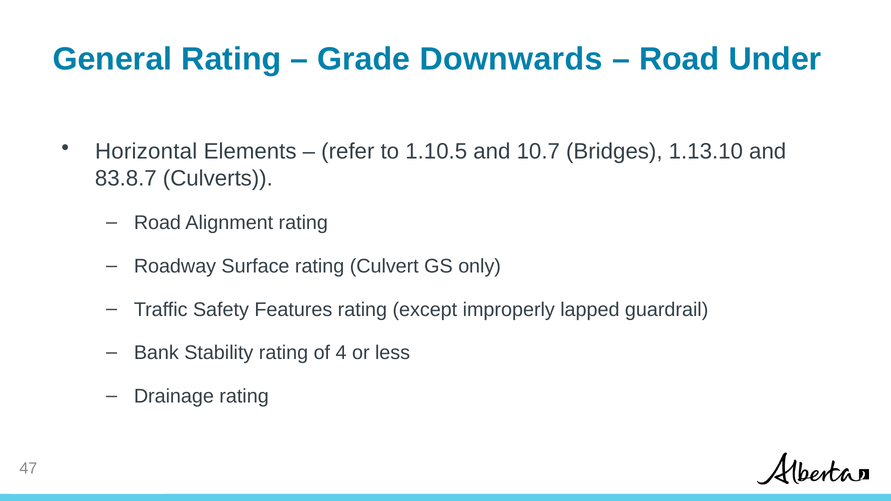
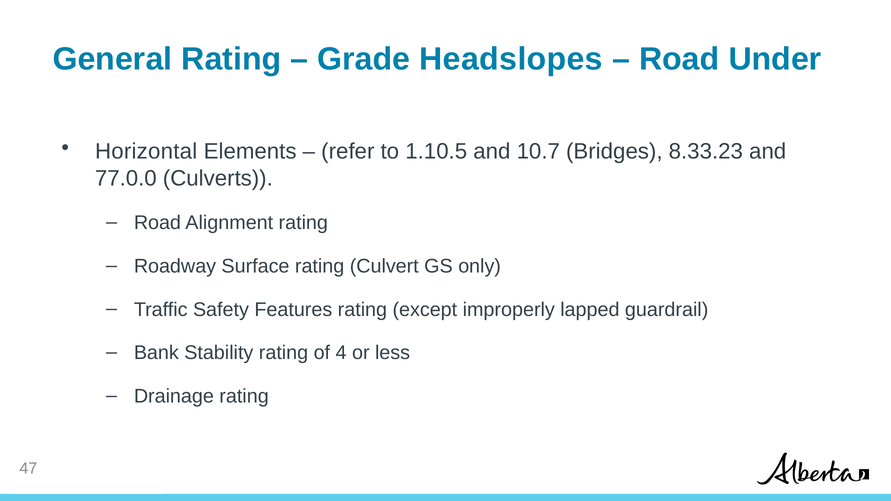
Downwards: Downwards -> Headslopes
1.13.10: 1.13.10 -> 8.33.23
83.8.7: 83.8.7 -> 77.0.0
